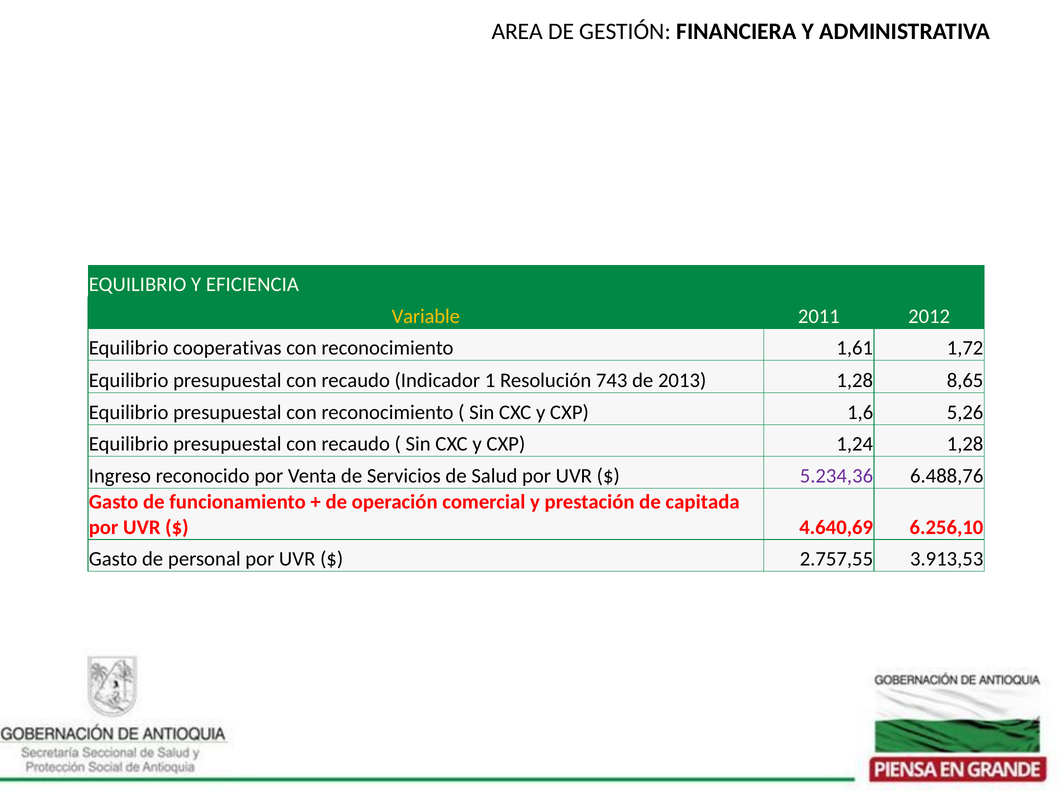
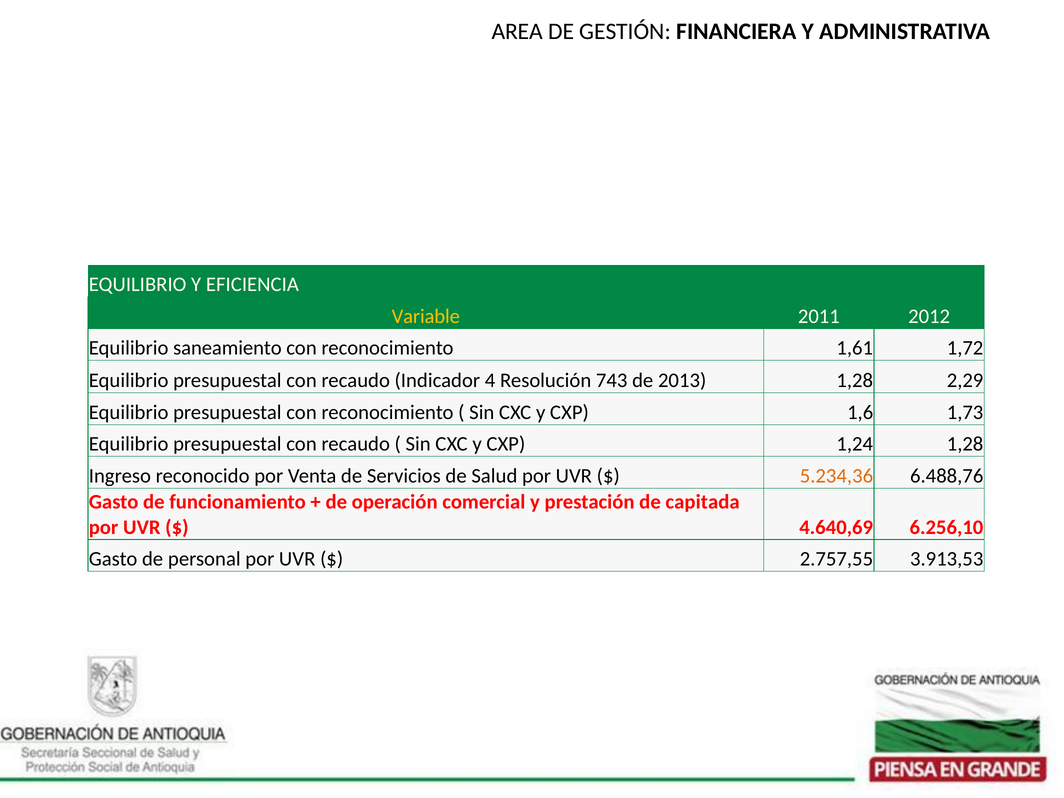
cooperativas: cooperativas -> saneamiento
1: 1 -> 4
8,65: 8,65 -> 2,29
5,26: 5,26 -> 1,73
5.234,36 colour: purple -> orange
